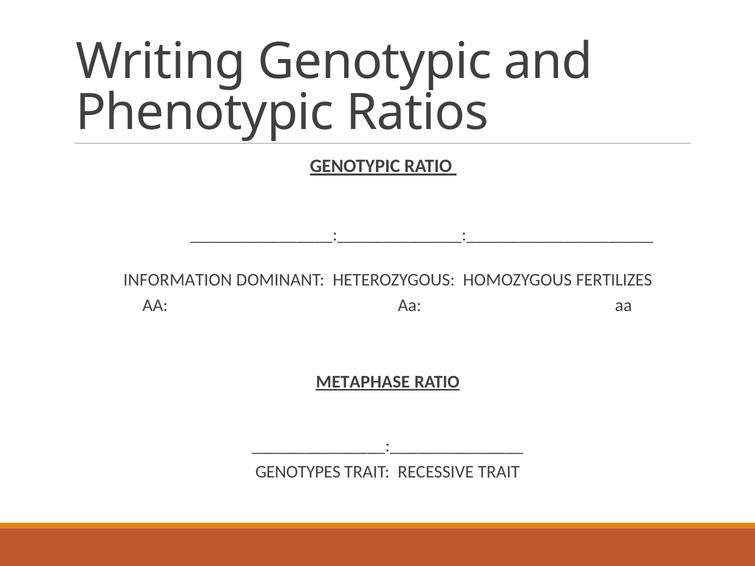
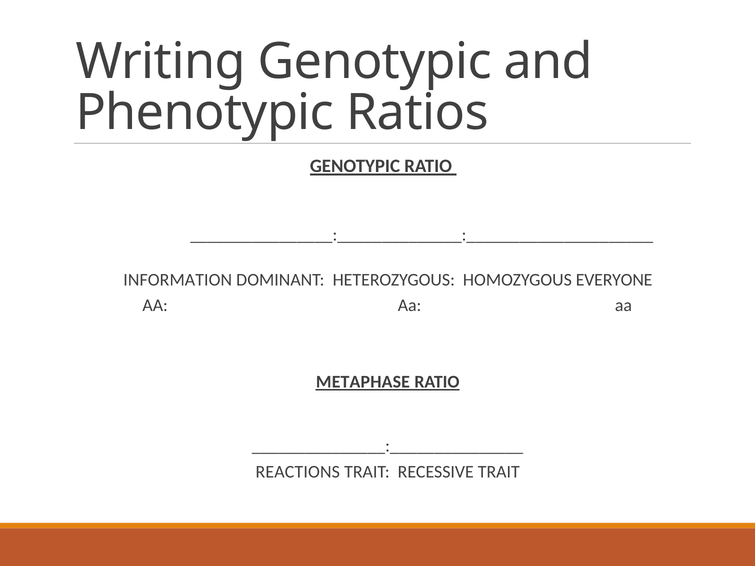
FERTILIZES: FERTILIZES -> EVERYONE
GENOTYPES: GENOTYPES -> REACTIONS
